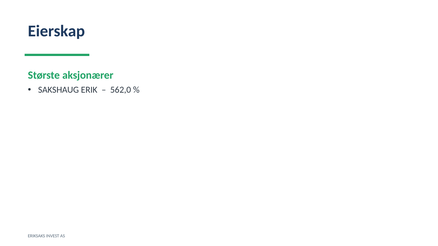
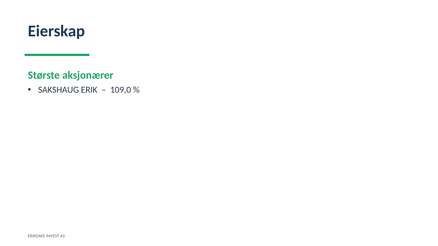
562,0: 562,0 -> 109,0
